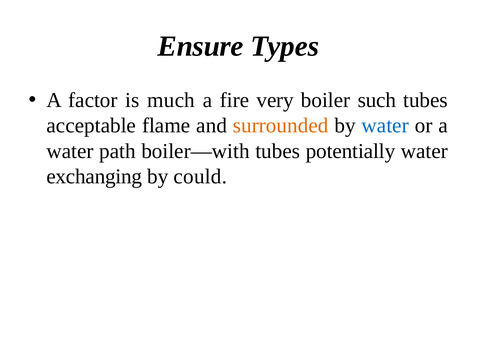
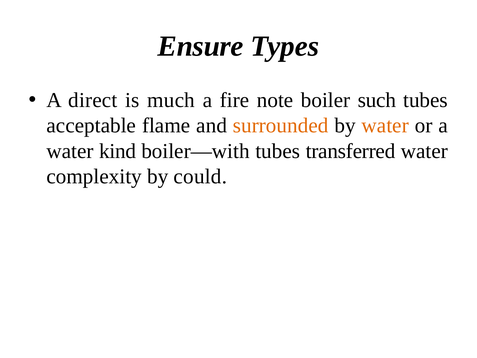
factor: factor -> direct
very: very -> note
water at (385, 126) colour: blue -> orange
path: path -> kind
potentially: potentially -> transferred
exchanging: exchanging -> complexity
